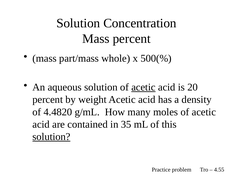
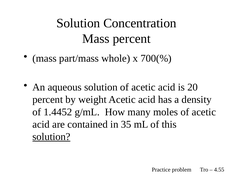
500(%: 500(% -> 700(%
acetic at (143, 88) underline: present -> none
4.4820: 4.4820 -> 1.4452
